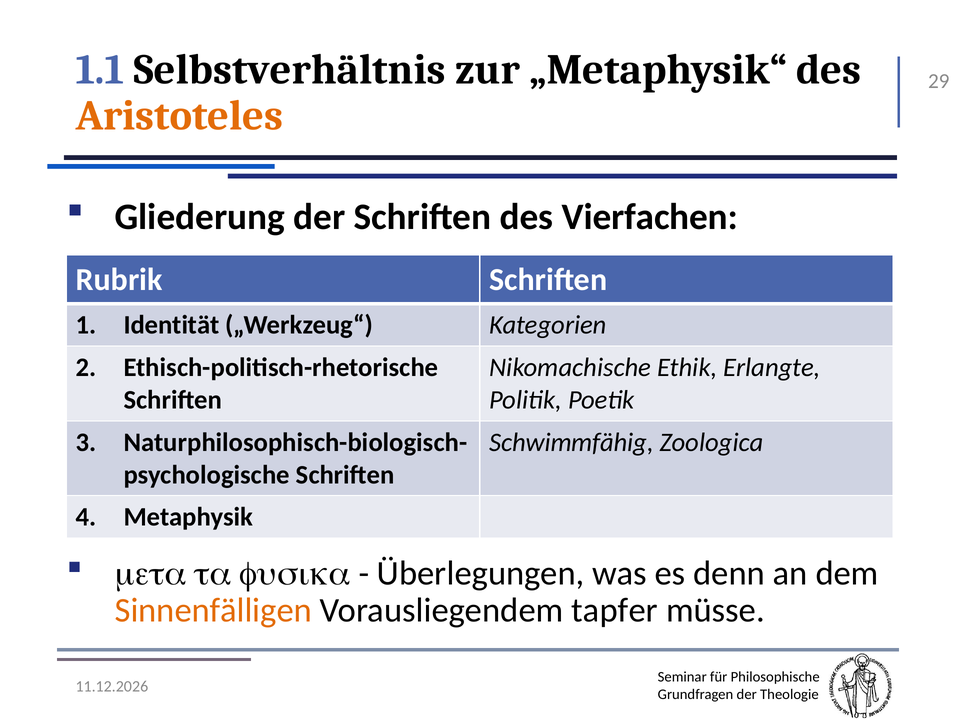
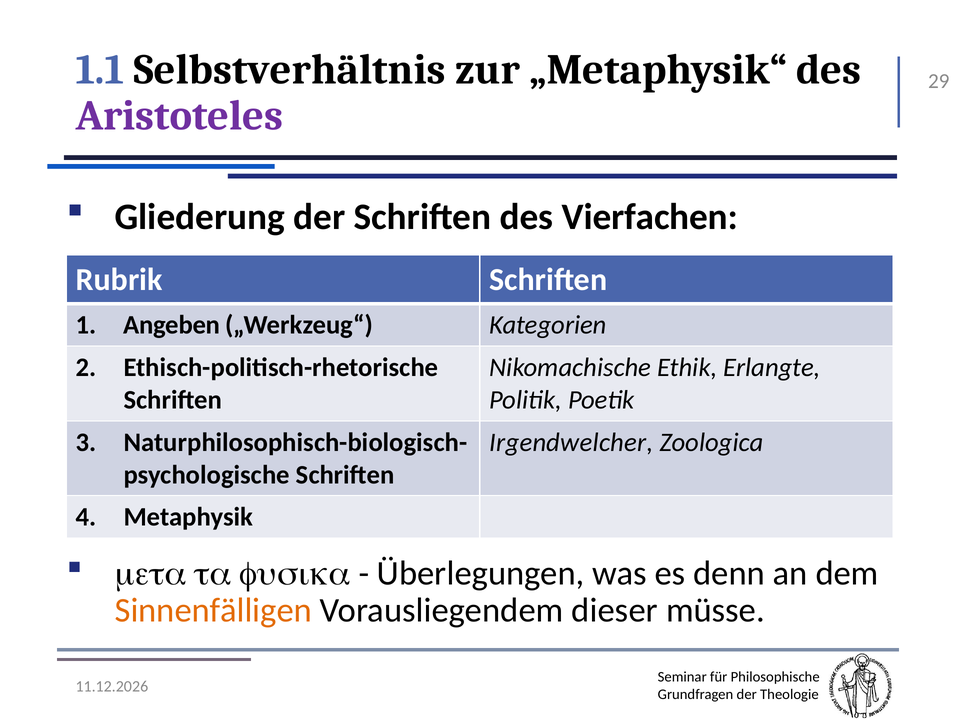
Aristoteles colour: orange -> purple
Identität: Identität -> Angeben
Schwimmfähig: Schwimmfähig -> Irgendwelcher
tapfer: tapfer -> dieser
